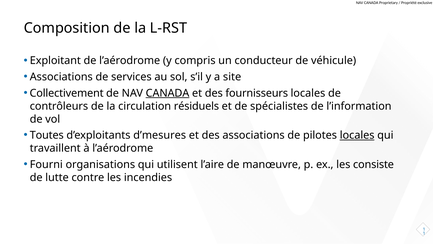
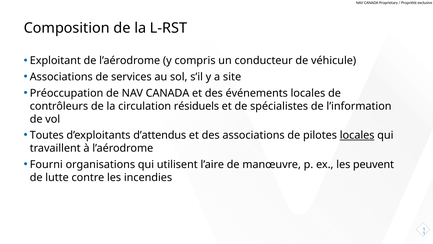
Collectivement: Collectivement -> Préoccupation
CANADA at (168, 93) underline: present -> none
fournisseurs: fournisseurs -> événements
d’mesures: d’mesures -> d’attendus
consiste: consiste -> peuvent
